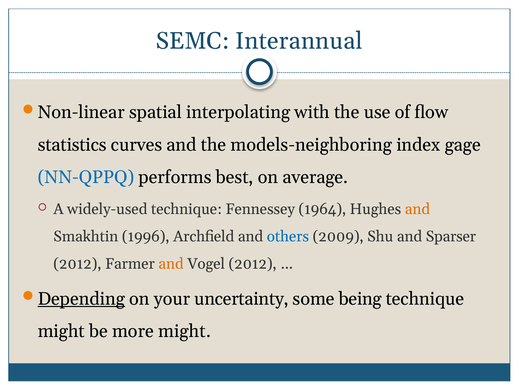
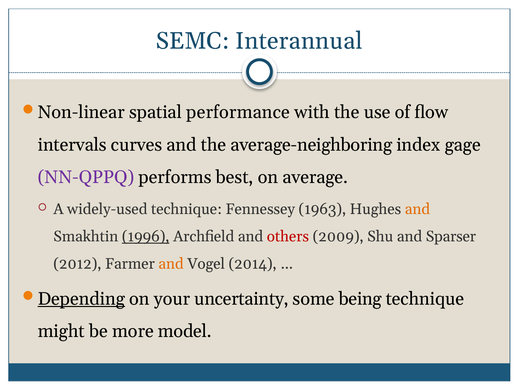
interpolating: interpolating -> performance
statistics: statistics -> intervals
models-neighboring: models-neighboring -> average-neighboring
NN-QPPQ colour: blue -> purple
1964: 1964 -> 1963
1996 underline: none -> present
others colour: blue -> red
Vogel 2012: 2012 -> 2014
more might: might -> model
